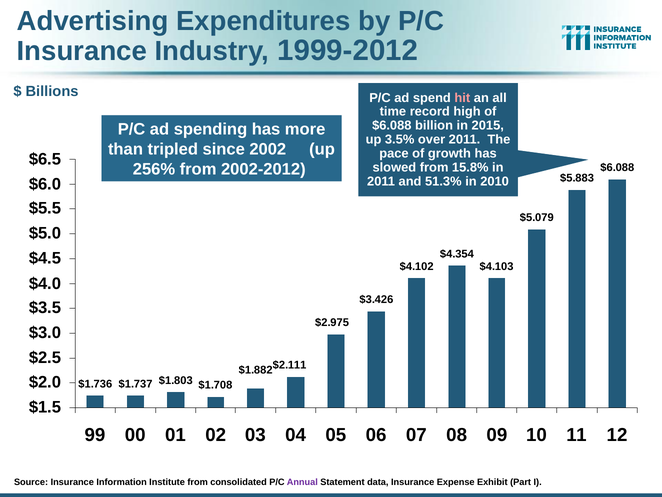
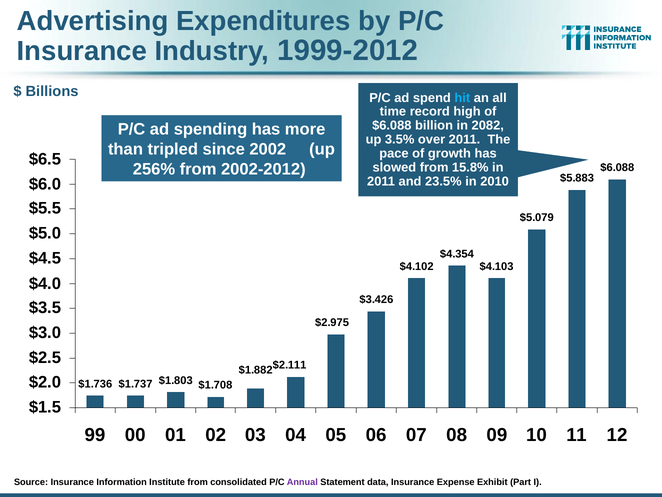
hit colour: pink -> light blue
2015: 2015 -> 2082
51.3%: 51.3% -> 23.5%
